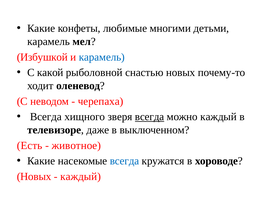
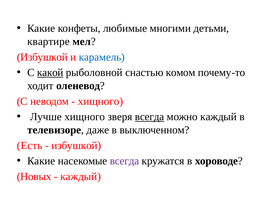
карамель at (49, 41): карамель -> квартире
какой underline: none -> present
снастью новых: новых -> комом
черепаха at (101, 101): черепаха -> хищного
Всегда at (46, 117): Всегда -> Лучше
животное at (76, 145): животное -> избушкой
всегда at (125, 161) colour: blue -> purple
